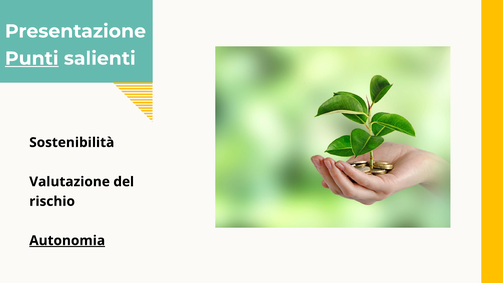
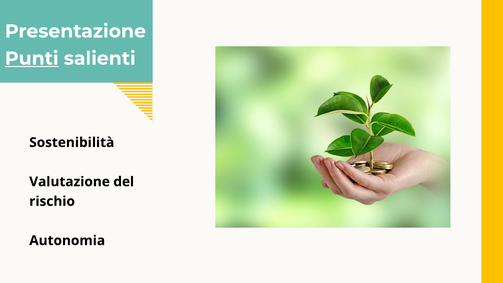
Autonomia underline: present -> none
